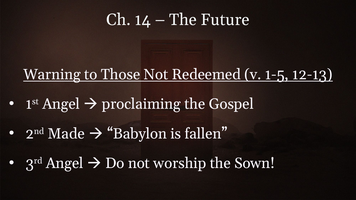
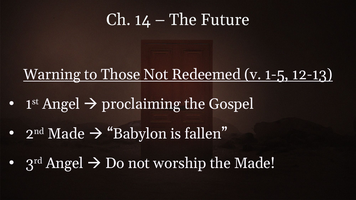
the Sown: Sown -> Made
